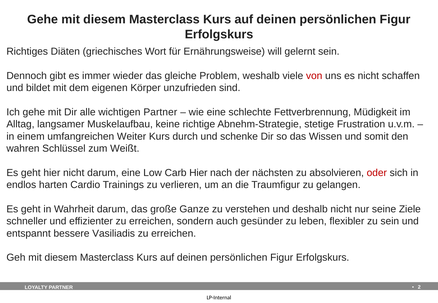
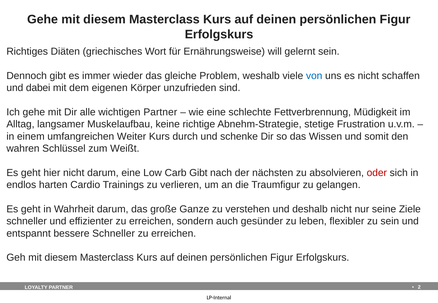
von colour: red -> blue
bildet: bildet -> dabei
Carb Hier: Hier -> Gibt
bessere Vasiliadis: Vasiliadis -> Schneller
